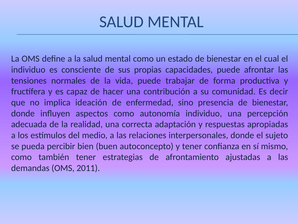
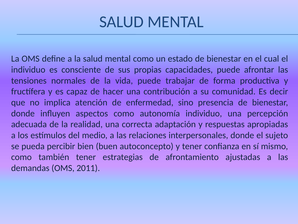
ideación: ideación -> atención
